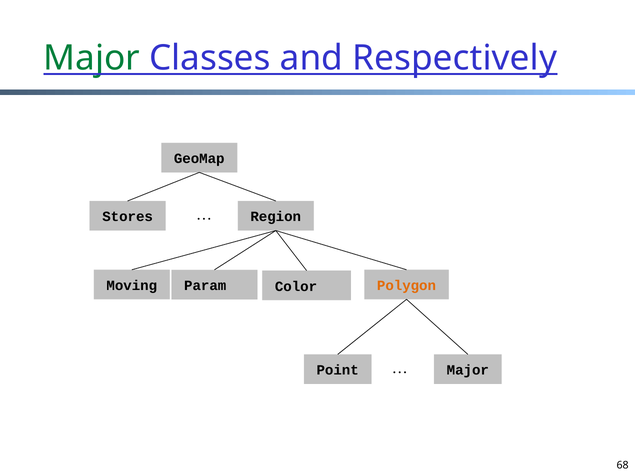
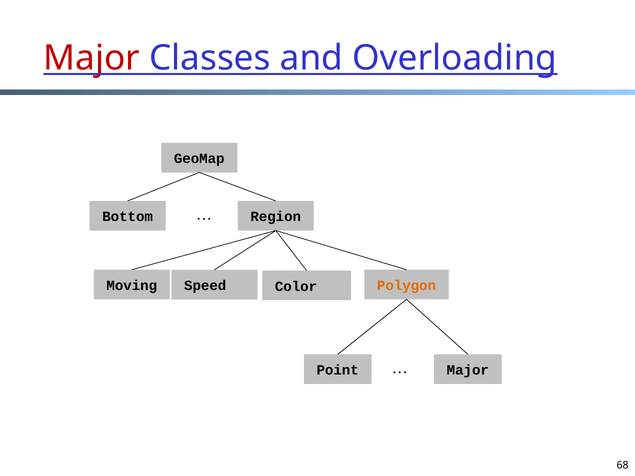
Major at (92, 58) colour: green -> red
Respectively: Respectively -> Overloading
Stores: Stores -> Bottom
Param: Param -> Speed
